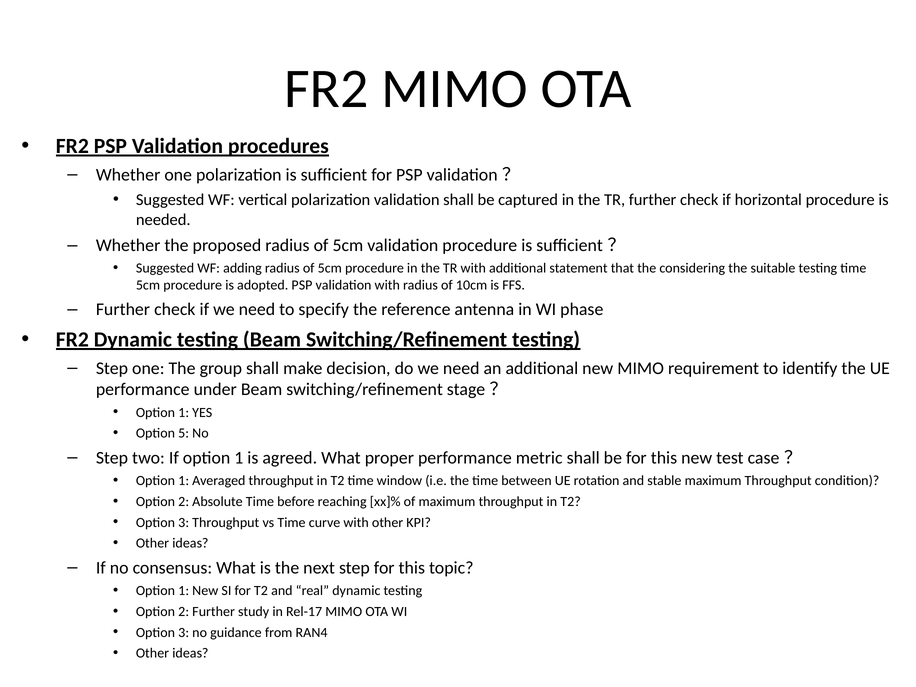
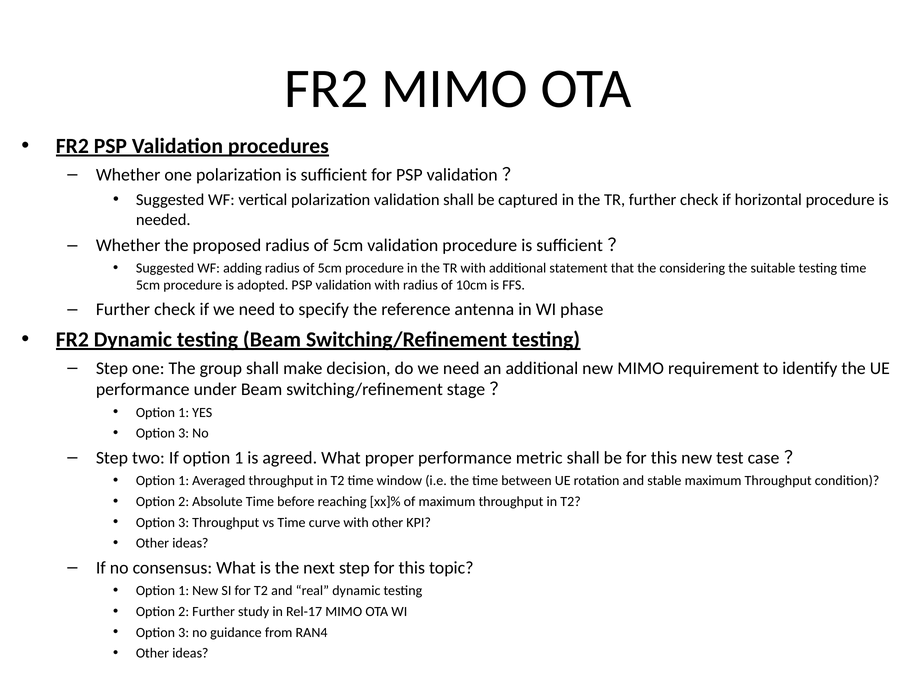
5 at (184, 433): 5 -> 3
